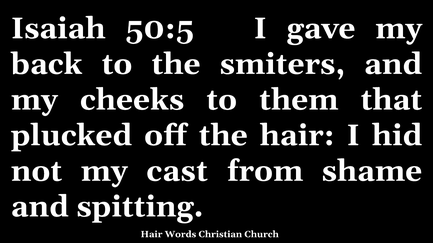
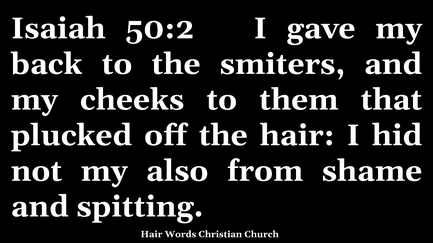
50:5: 50:5 -> 50:2
cast: cast -> also
